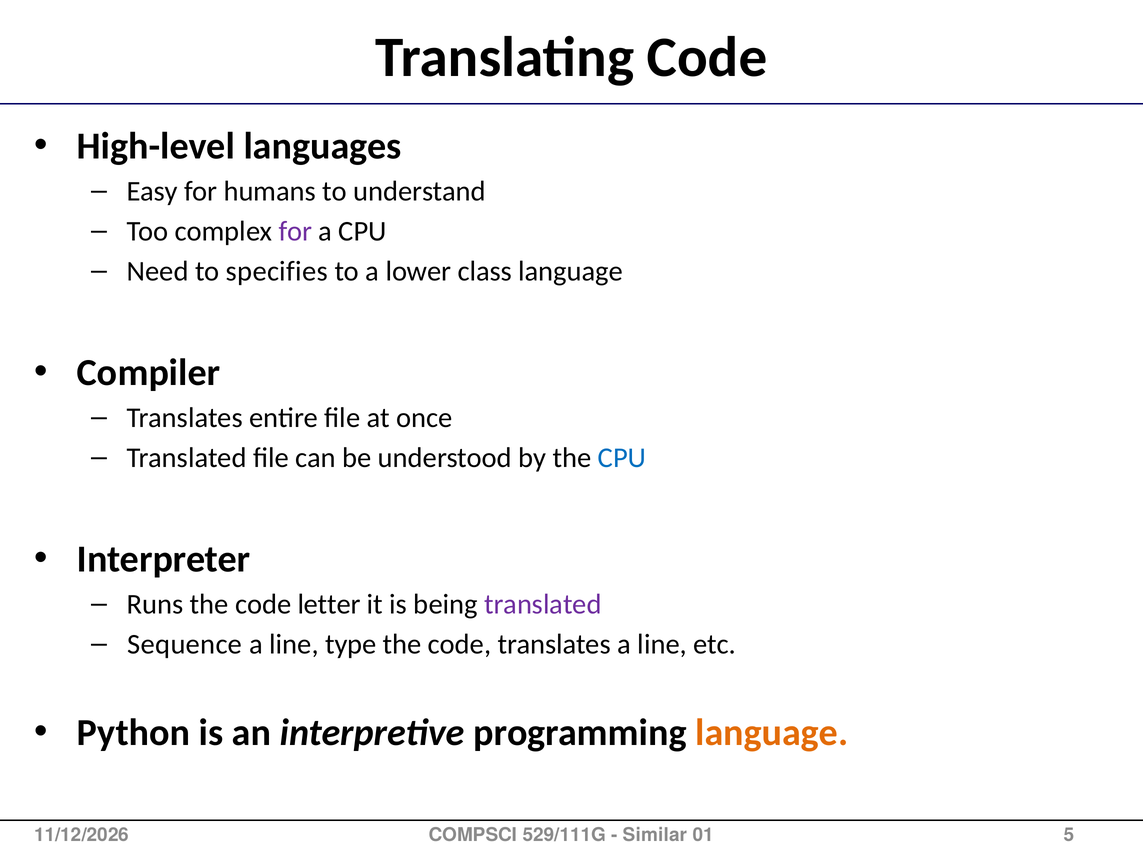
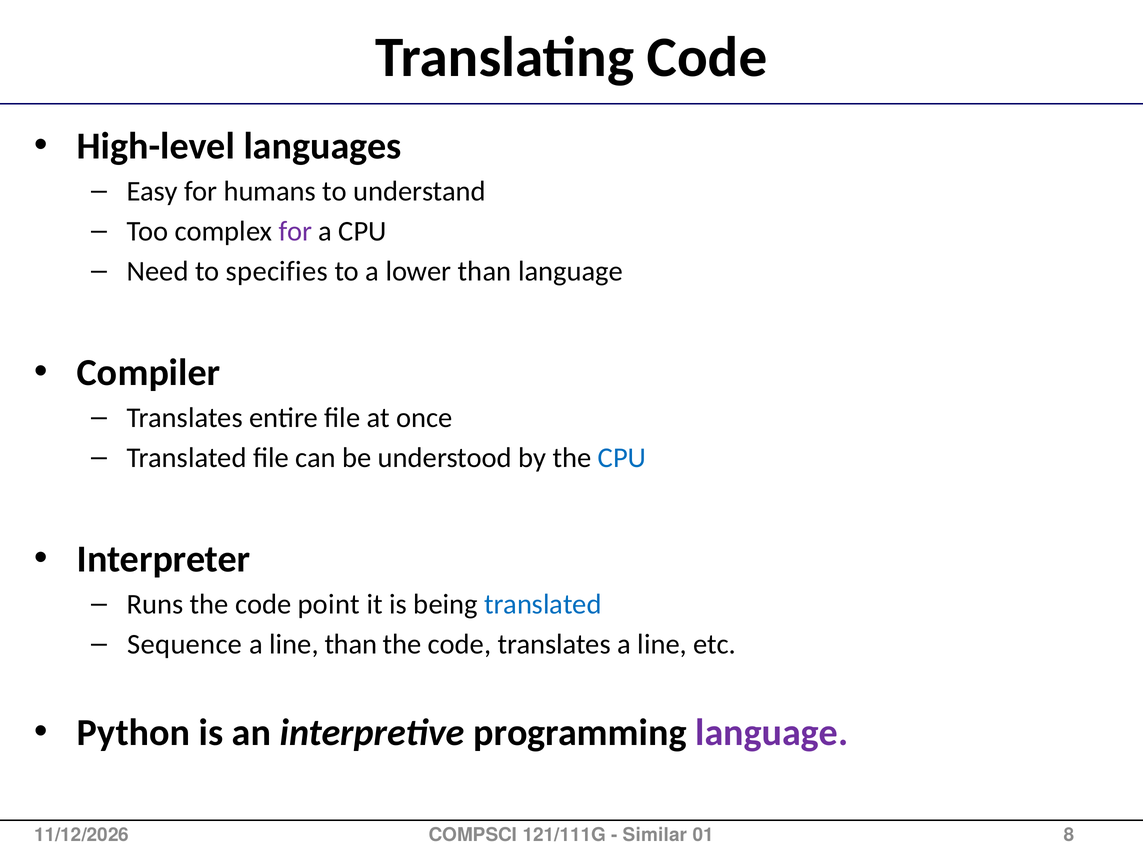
lower class: class -> than
letter: letter -> point
translated at (543, 605) colour: purple -> blue
line type: type -> than
language at (772, 733) colour: orange -> purple
529/111G: 529/111G -> 121/111G
5: 5 -> 8
